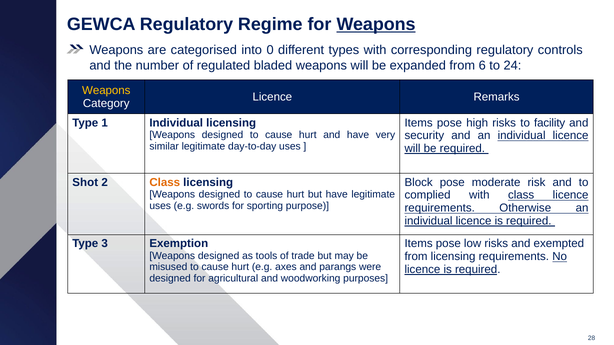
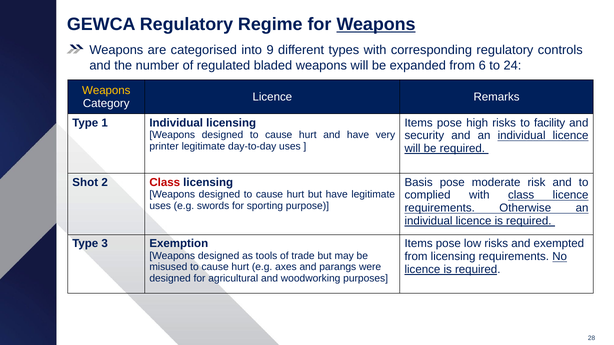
0: 0 -> 9
similar: similar -> printer
Class at (165, 183) colour: orange -> red
Block: Block -> Basis
